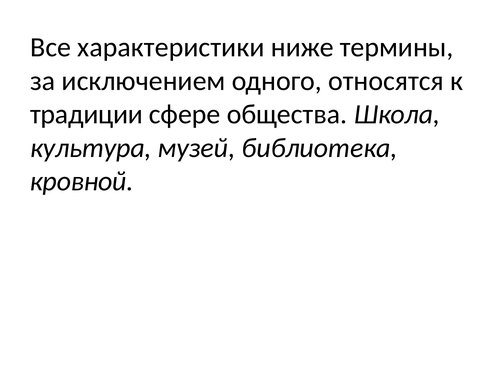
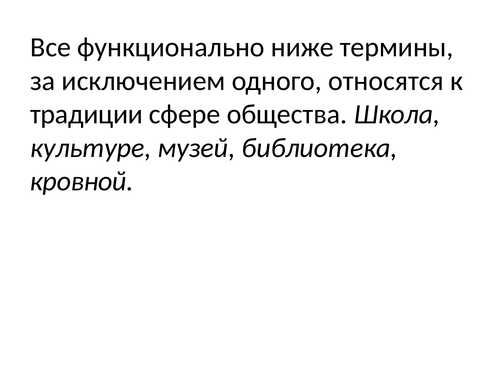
характеристики: характеристики -> функционально
культура: культура -> культуре
